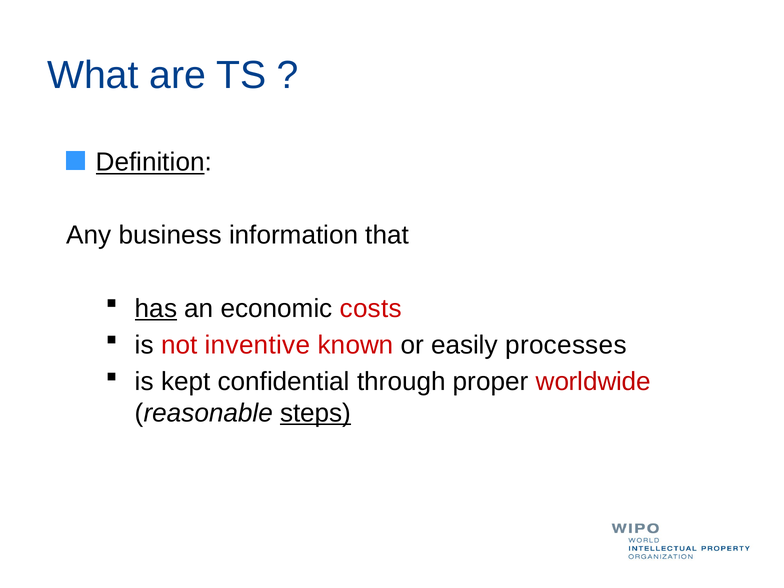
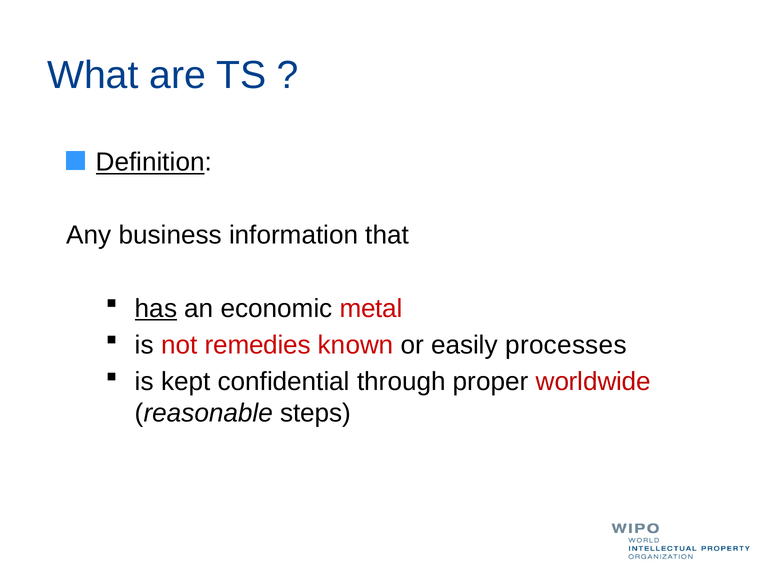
costs: costs -> metal
inventive: inventive -> remedies
steps underline: present -> none
